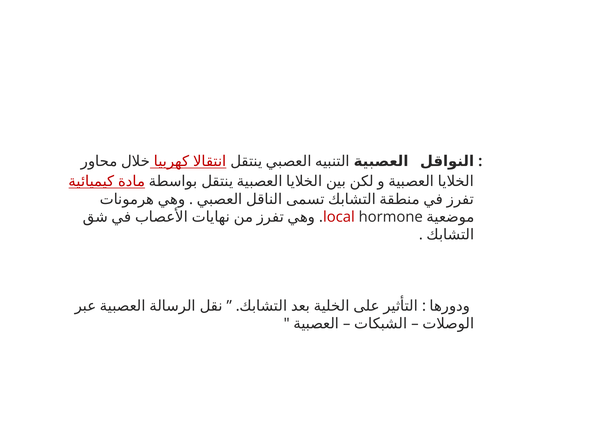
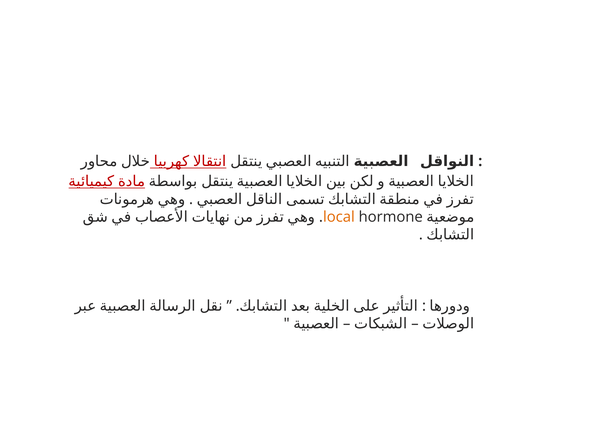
local colour: red -> orange
